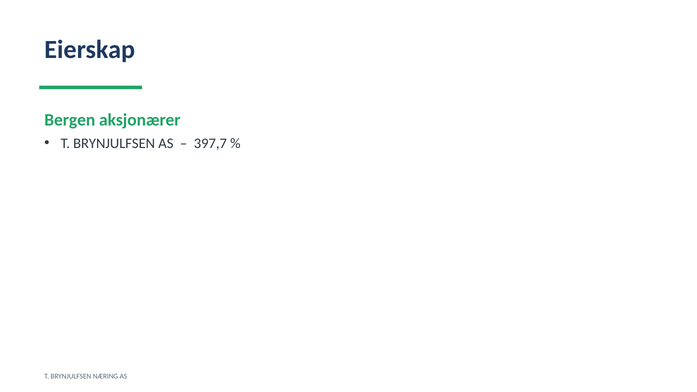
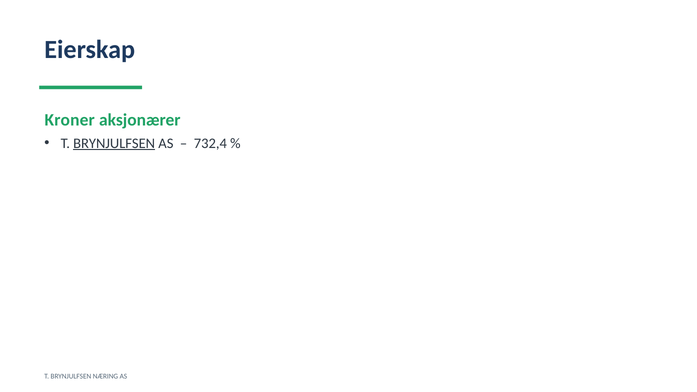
Bergen: Bergen -> Kroner
BRYNJULFSEN at (114, 143) underline: none -> present
397,7: 397,7 -> 732,4
